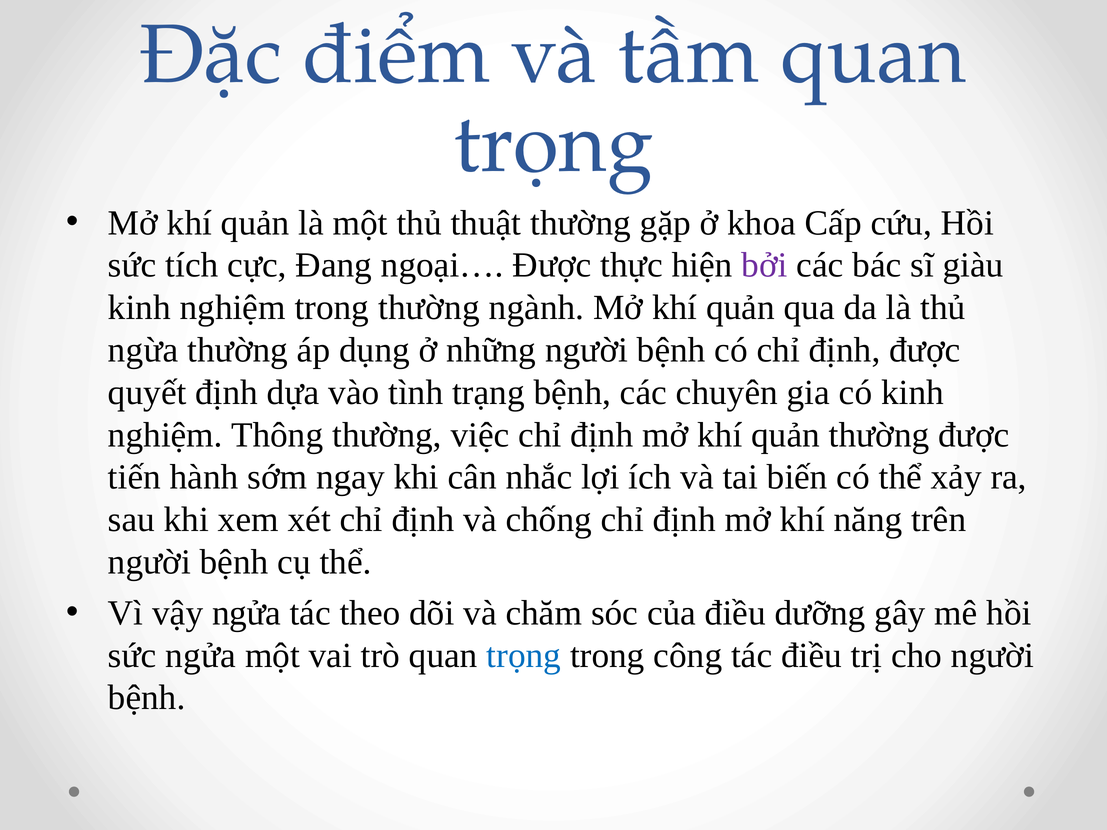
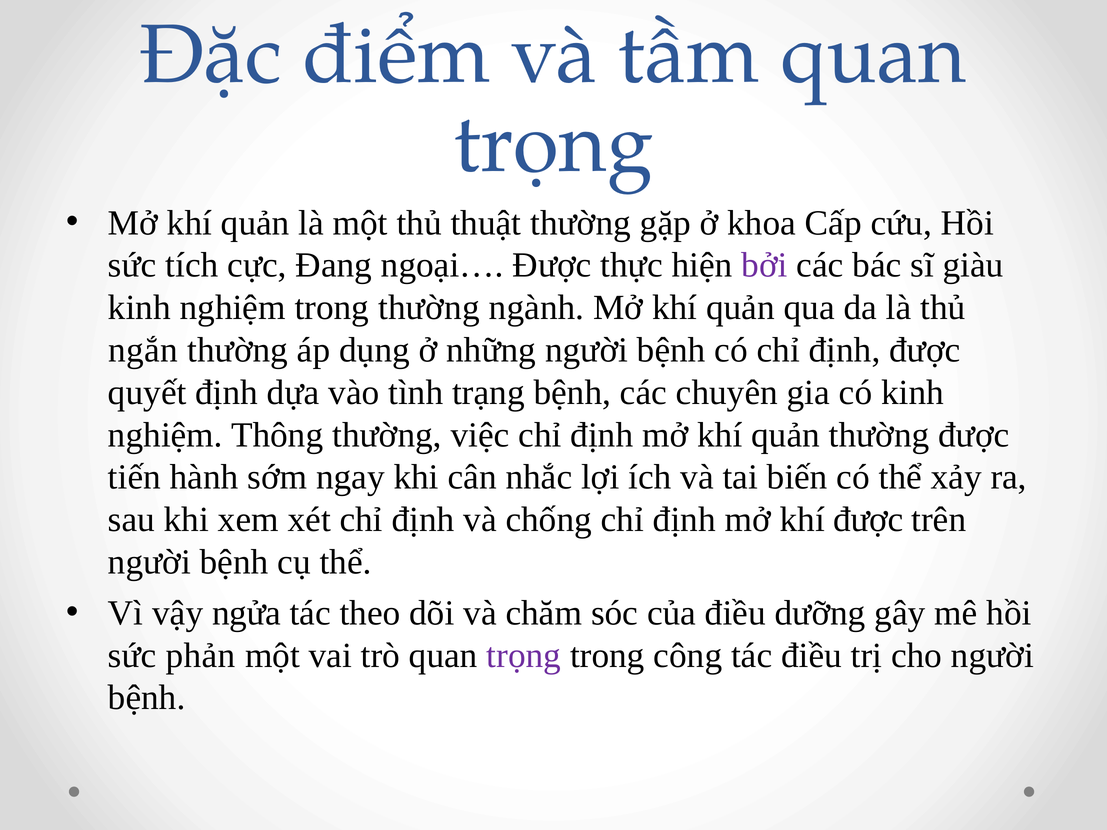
ngừa: ngừa -> ngắn
khí năng: năng -> được
sức ngửa: ngửa -> phản
trọng at (524, 656) colour: blue -> purple
